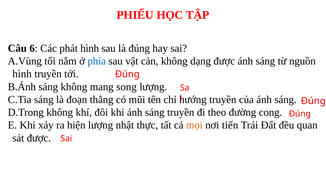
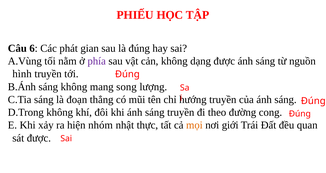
phát hình: hình -> gian
phía colour: blue -> purple
hiện lượng: lượng -> nhóm
tiến: tiến -> giới
